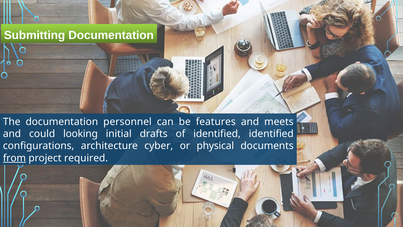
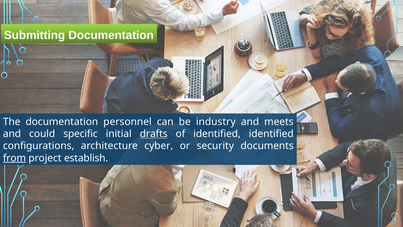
features: features -> industry
looking: looking -> specific
drafts underline: none -> present
physical: physical -> security
required: required -> establish
